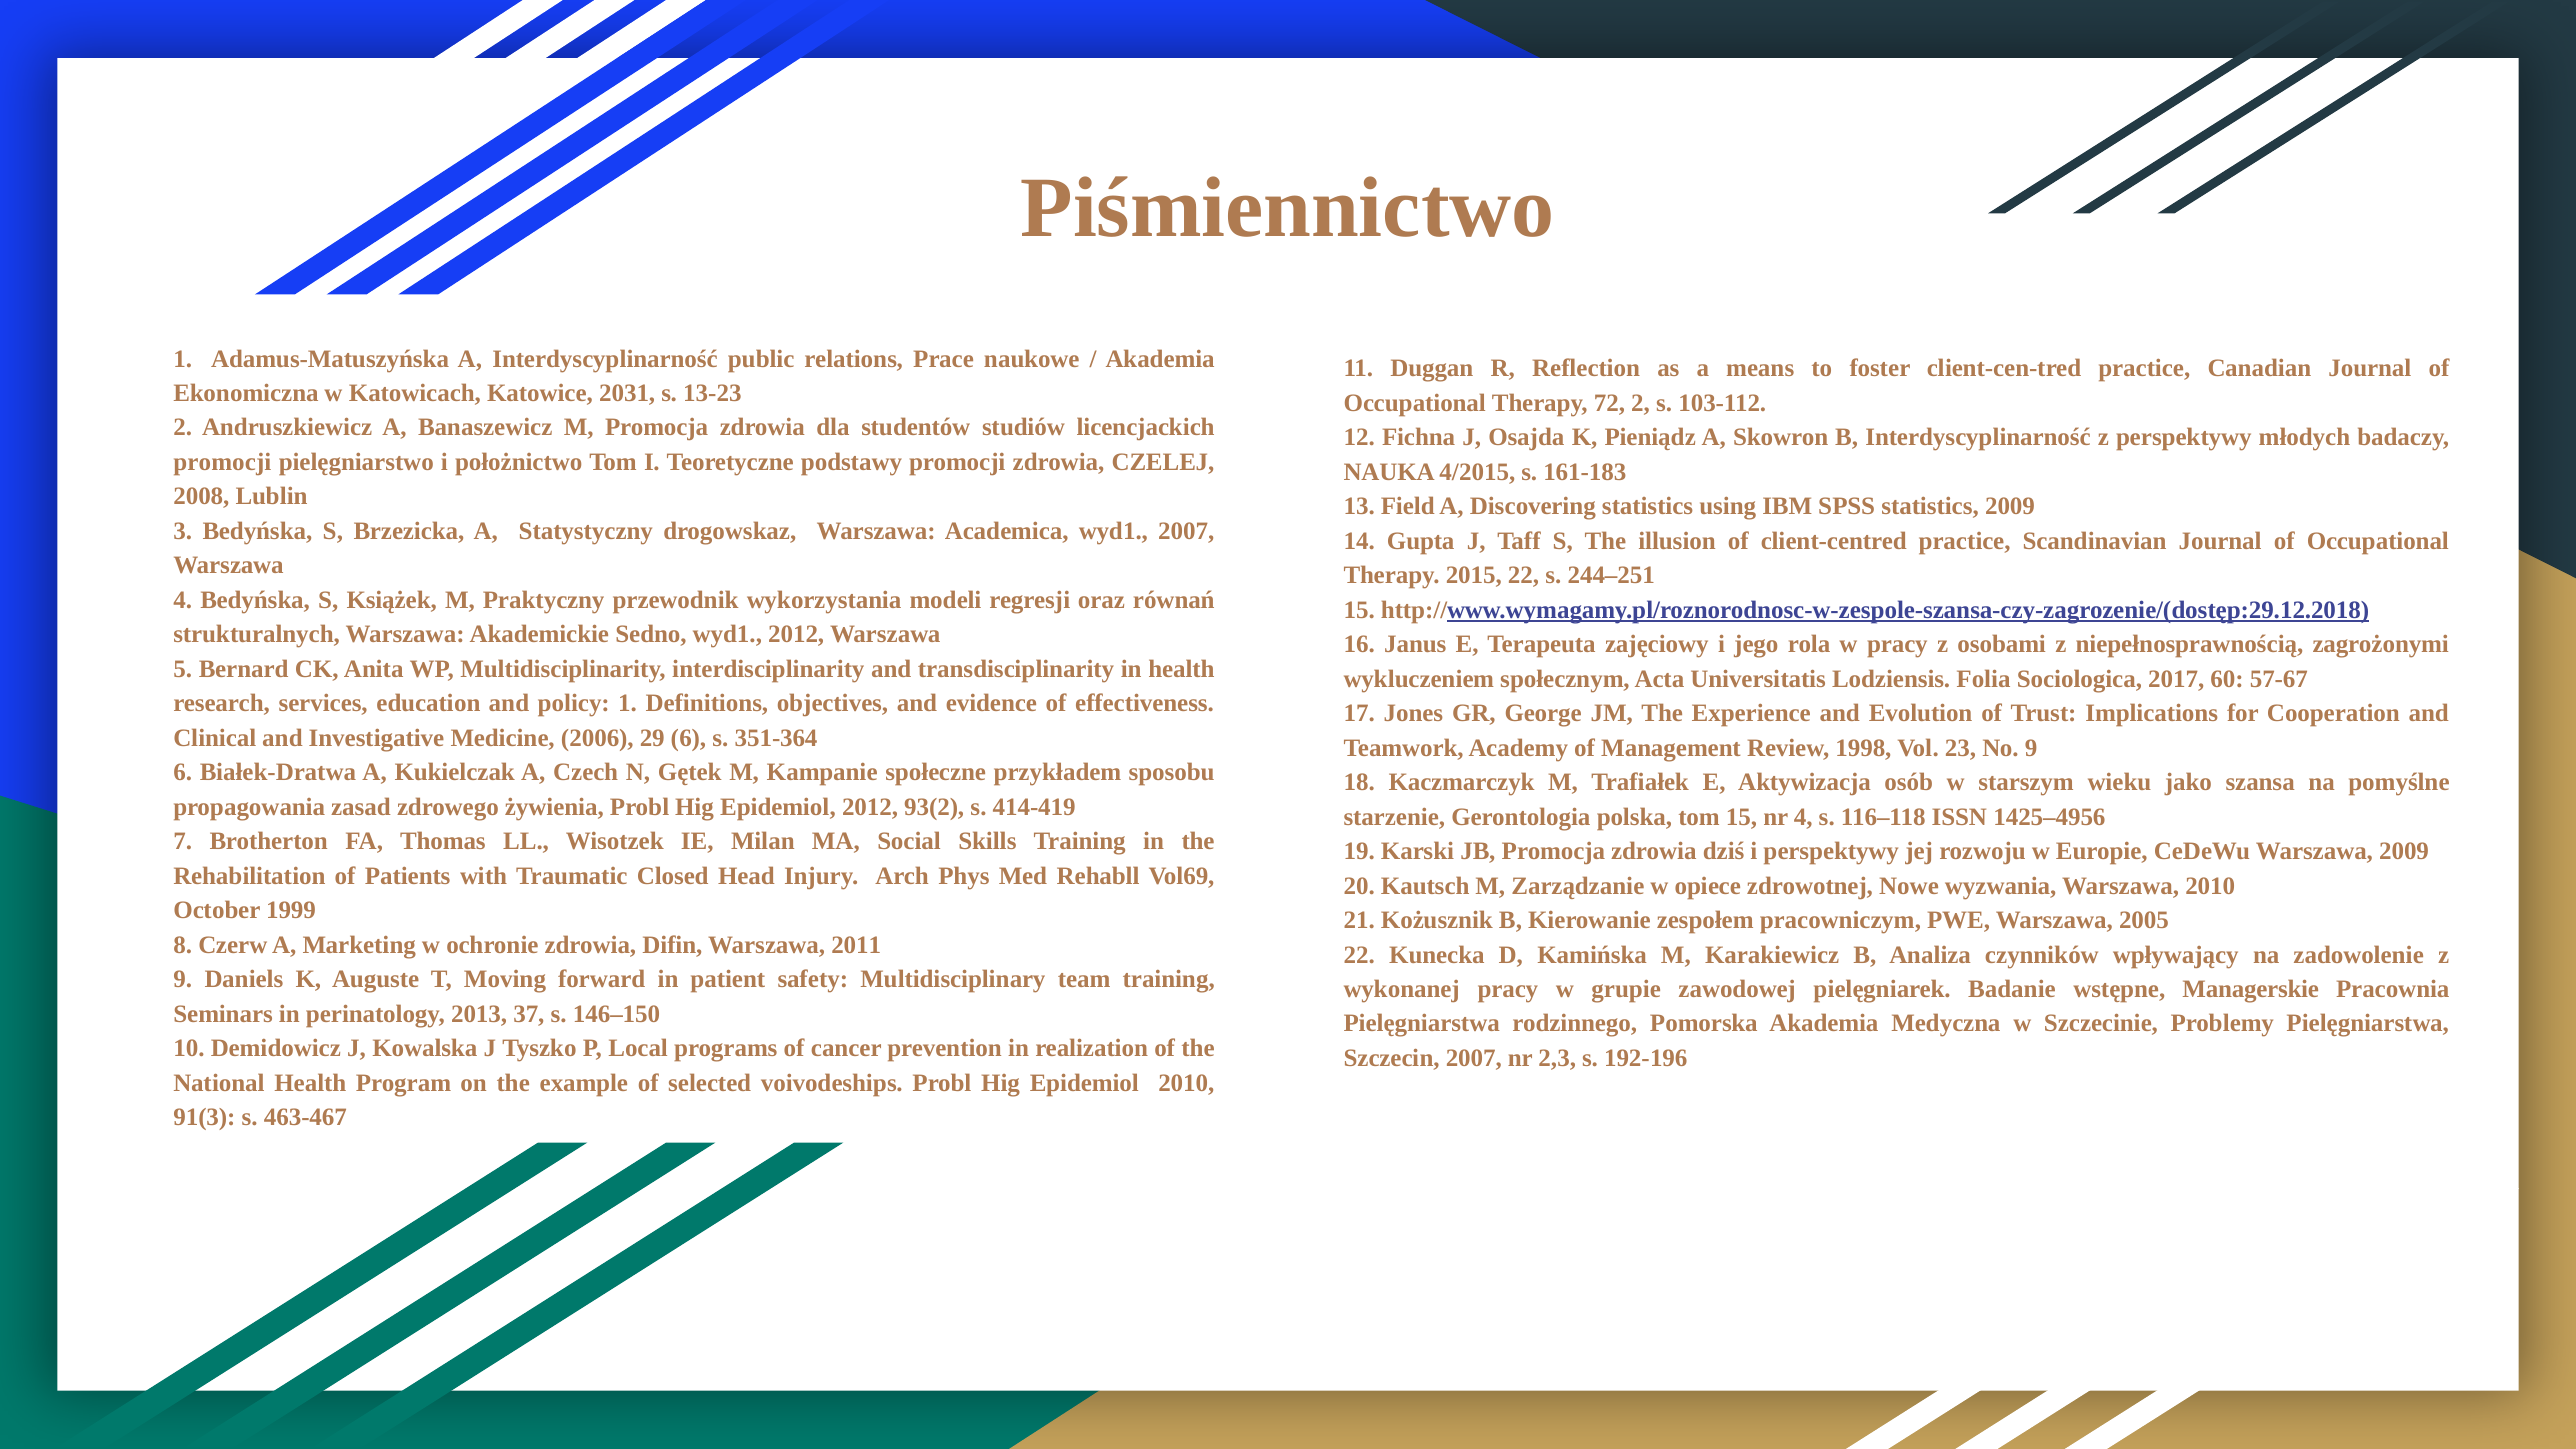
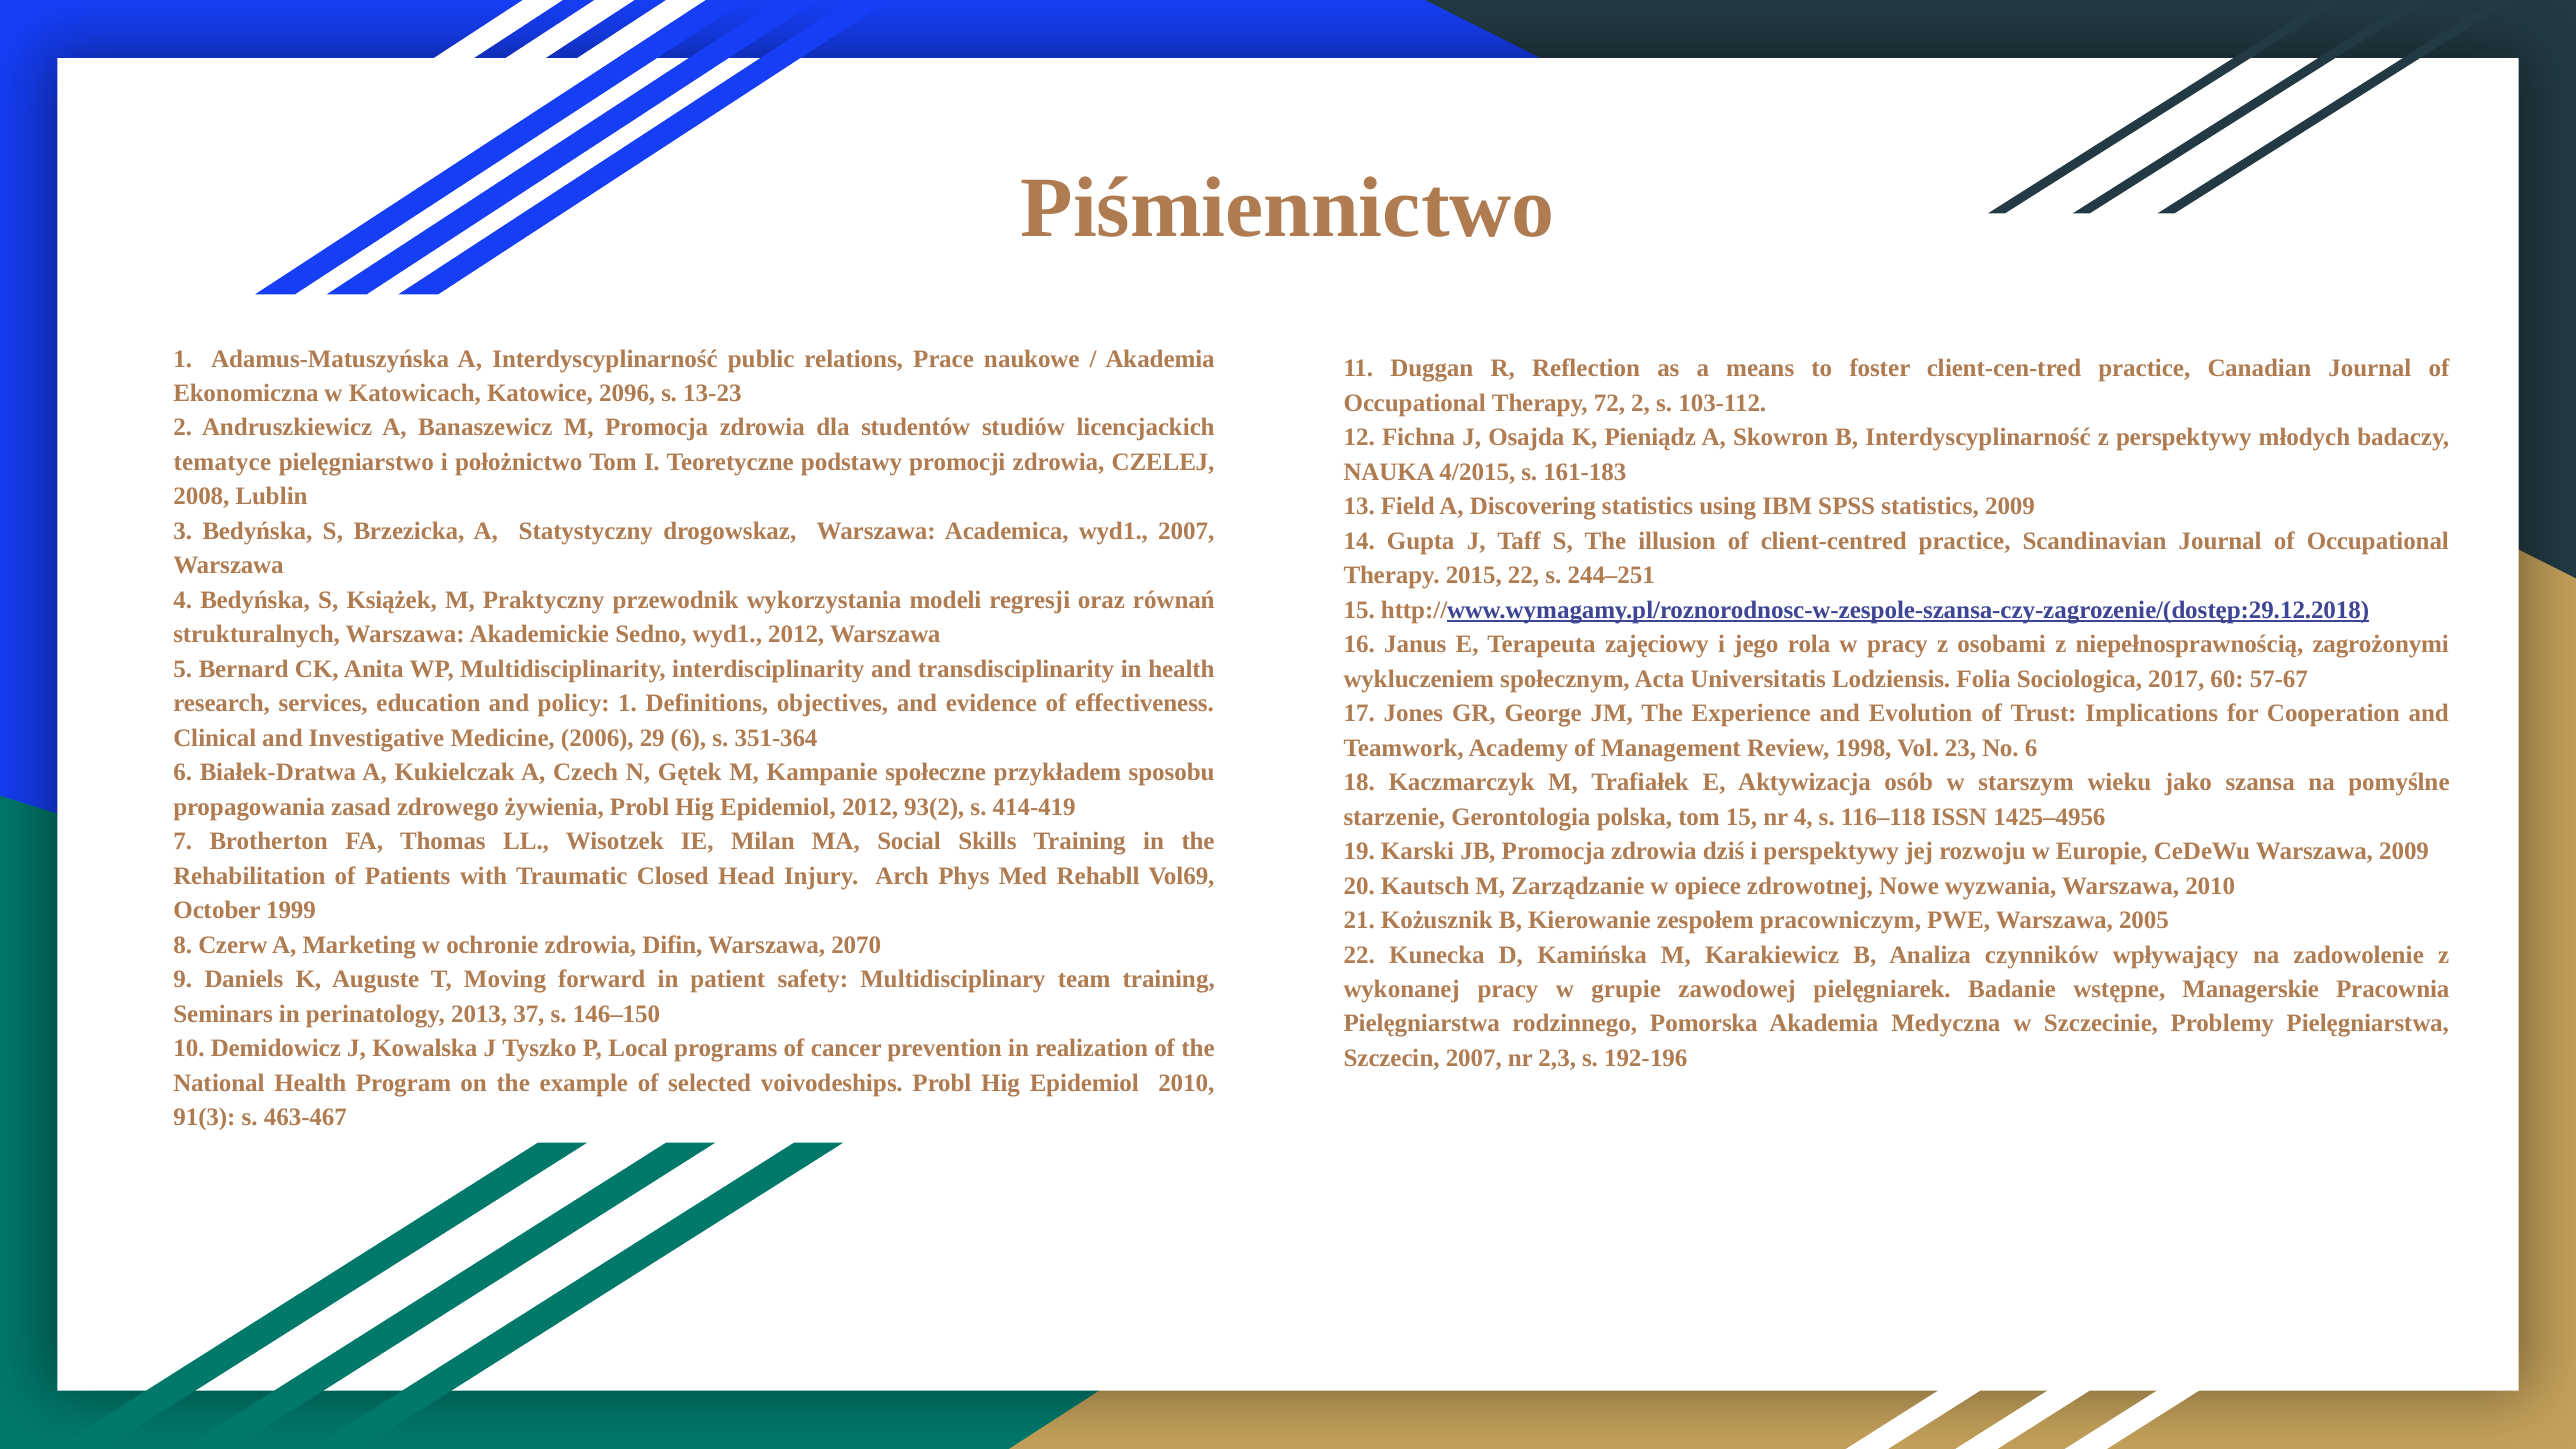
2031: 2031 -> 2096
promocji at (222, 462): promocji -> tematyce
No 9: 9 -> 6
2011: 2011 -> 2070
